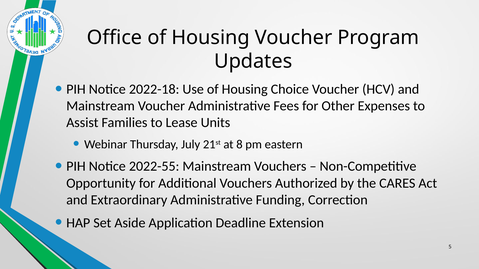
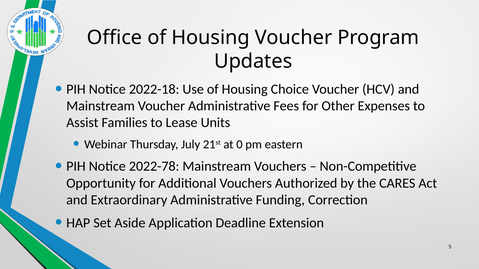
8: 8 -> 0
2022-55: 2022-55 -> 2022-78
